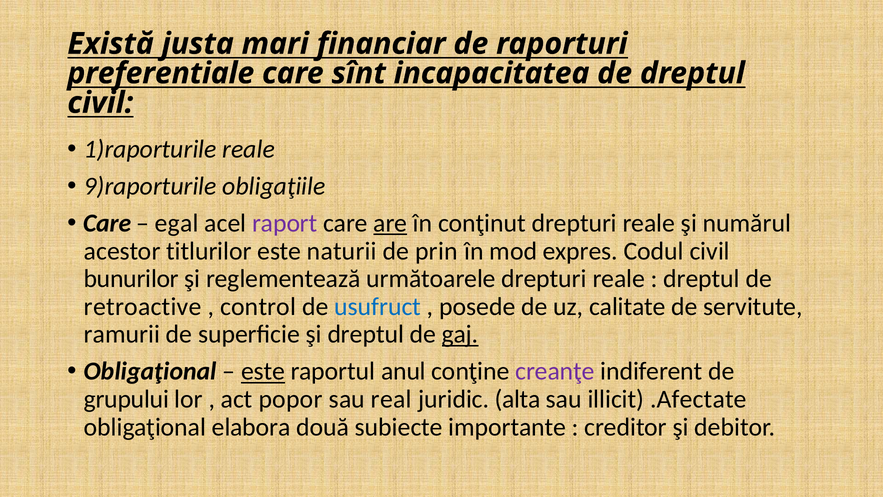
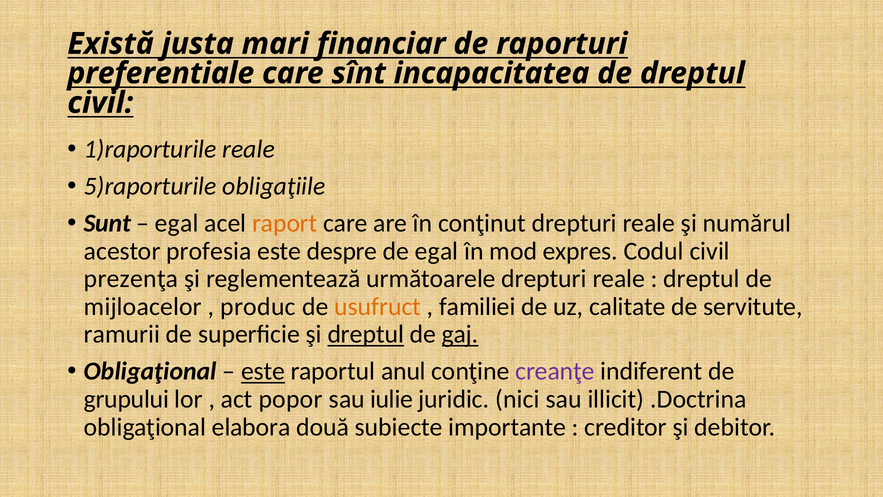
9)raporturile: 9)raporturile -> 5)raporturile
Care at (107, 223): Care -> Sunt
raport colour: purple -> orange
are underline: present -> none
titlurilor: titlurilor -> profesia
naturii: naturii -> despre
de prin: prin -> egal
bunurilor: bunurilor -> prezenţa
retroactive: retroactive -> mijloacelor
control: control -> produc
usufruct colour: blue -> orange
posede: posede -> familiei
dreptul at (366, 334) underline: none -> present
real: real -> iulie
alta: alta -> nici
.Afectate: .Afectate -> .Doctrina
